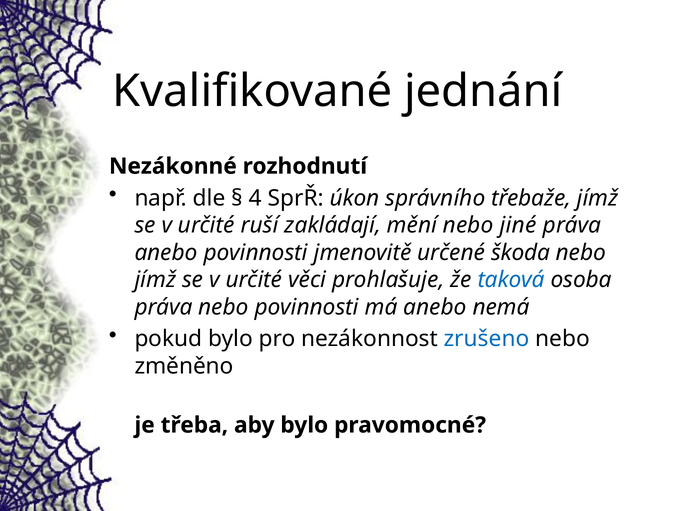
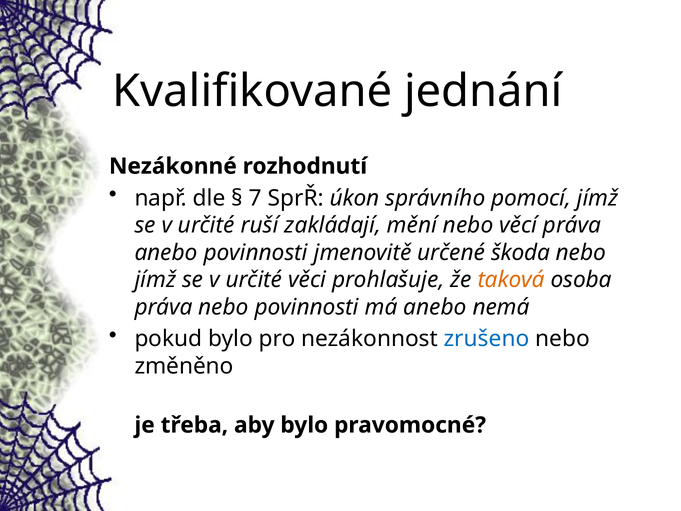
4: 4 -> 7
třebaže: třebaže -> pomocí
jiné: jiné -> věcí
taková colour: blue -> orange
